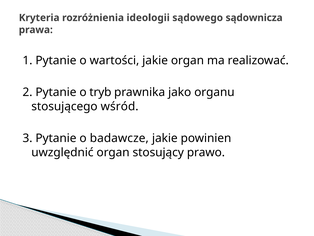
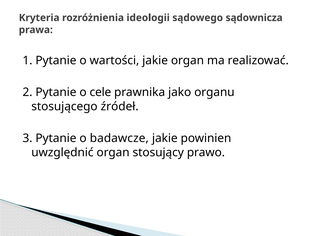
tryb: tryb -> cele
wśród: wśród -> źródeł
